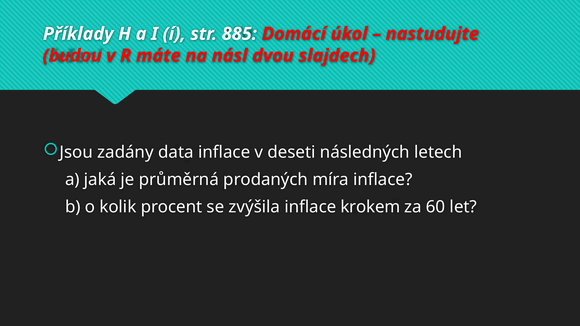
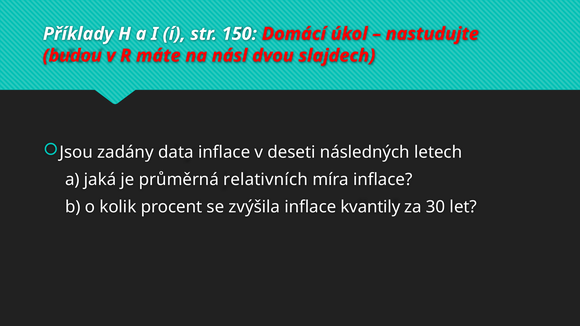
885: 885 -> 150
prodaných: prodaných -> relativních
krokem: krokem -> kvantily
60: 60 -> 30
